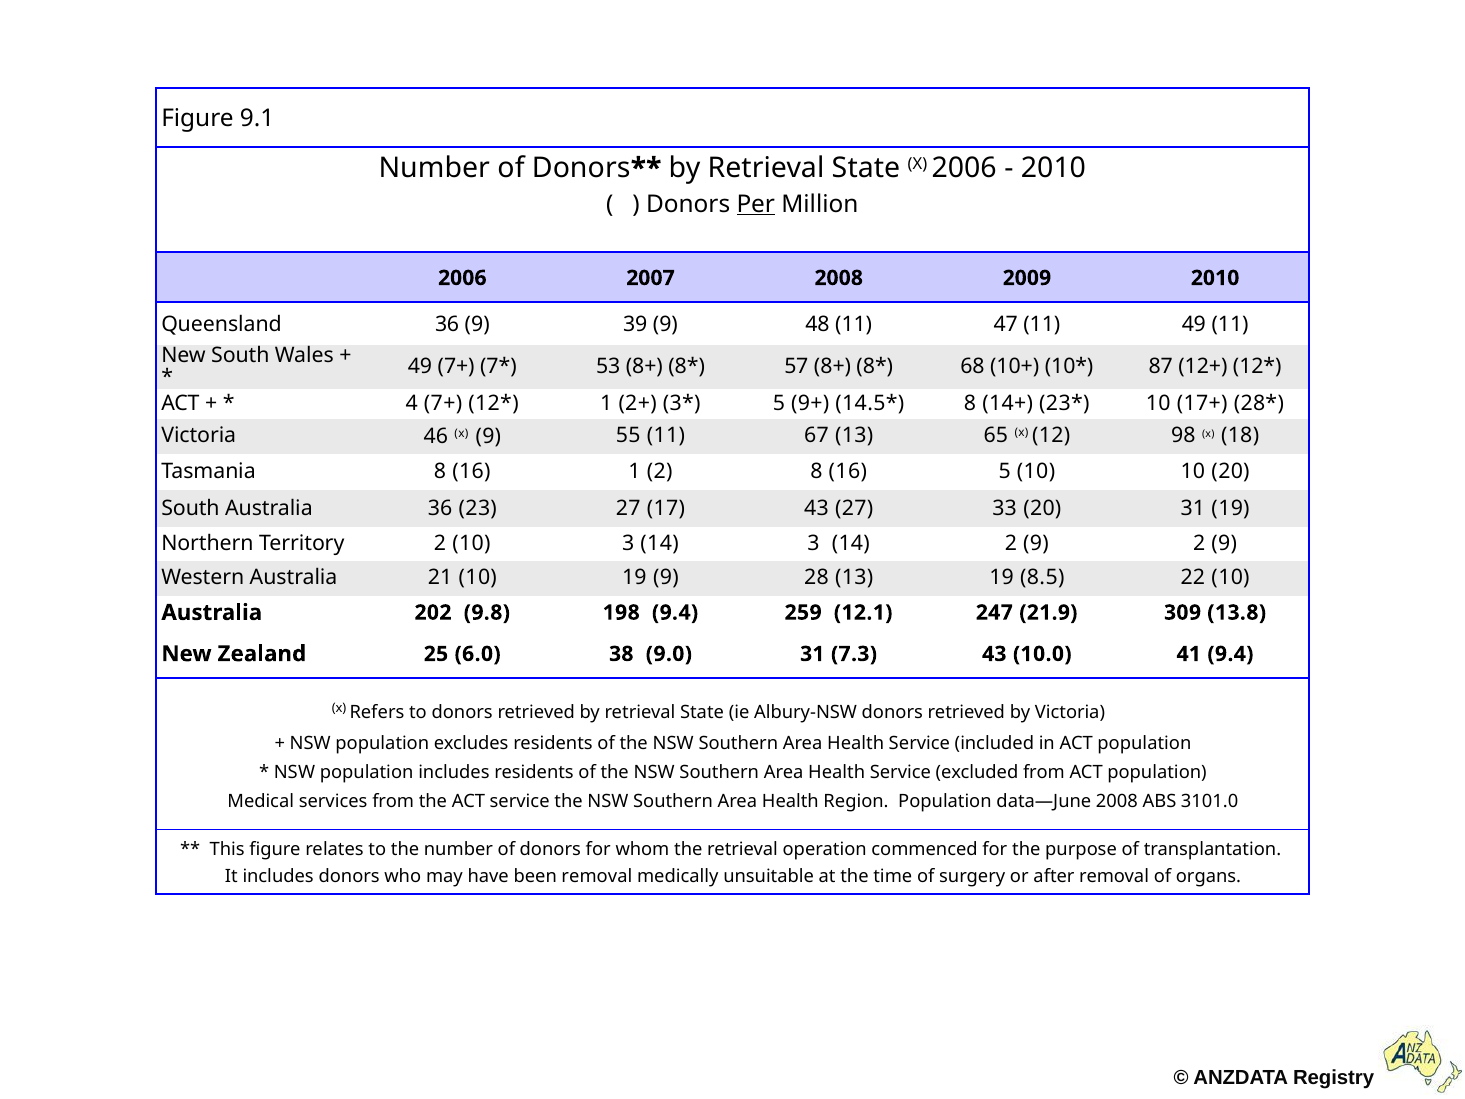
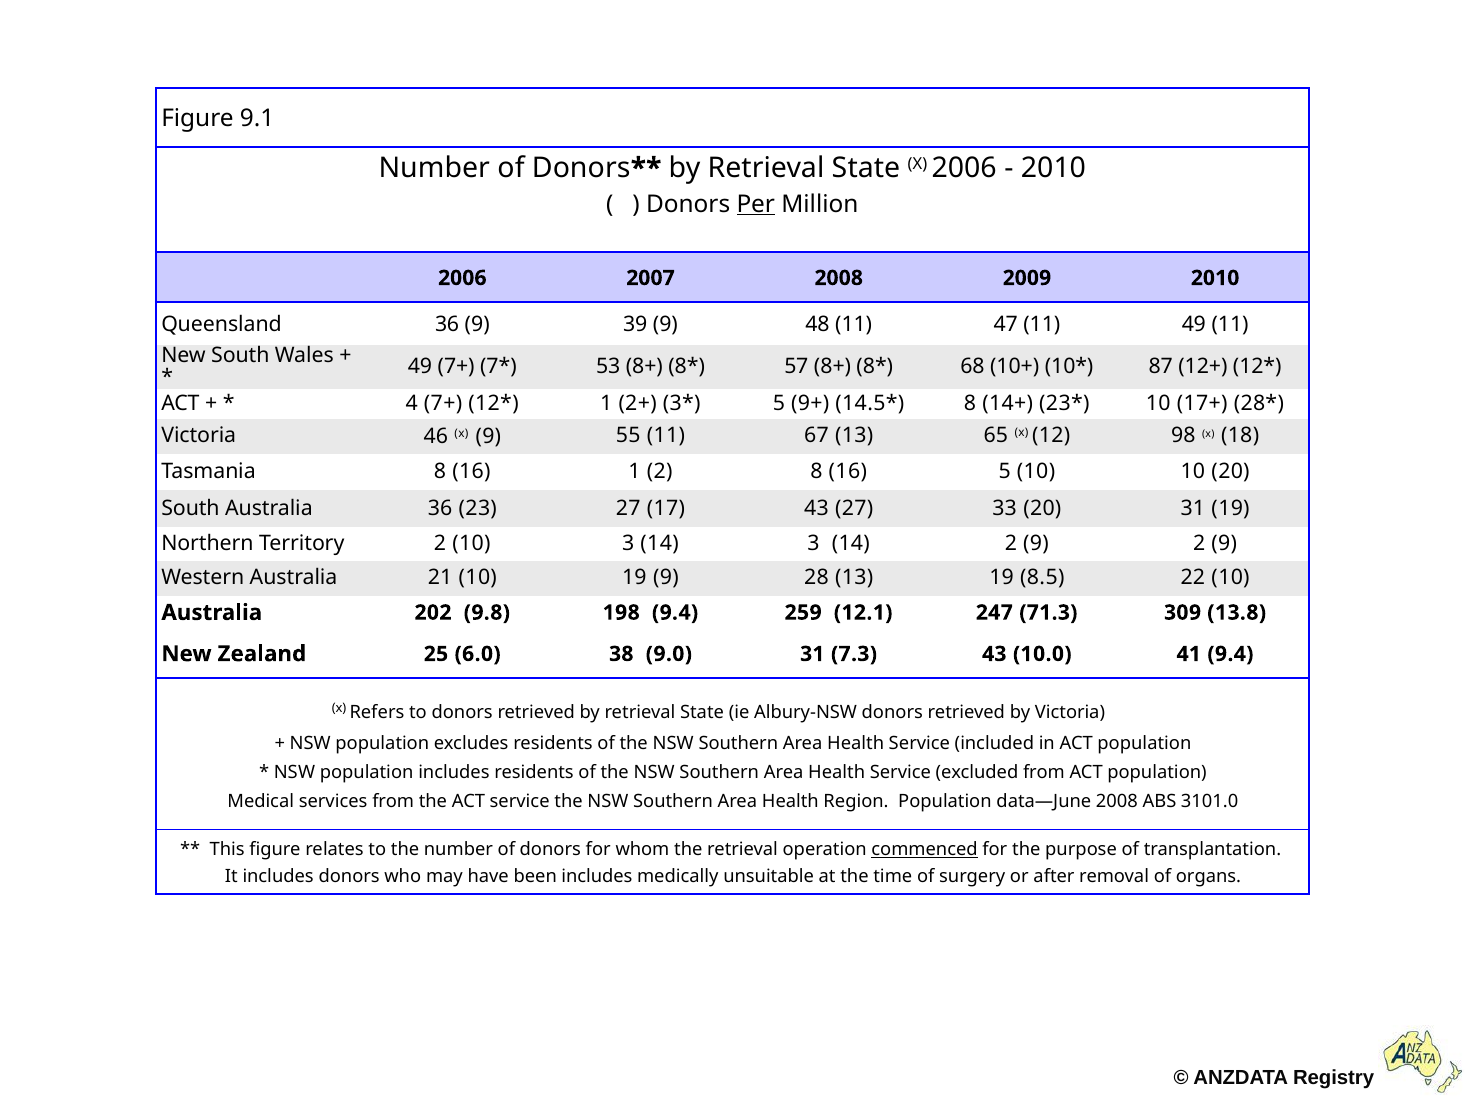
21.9: 21.9 -> 71.3
commenced underline: none -> present
been removal: removal -> includes
